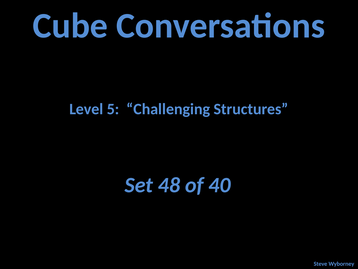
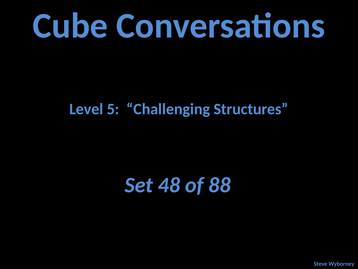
40: 40 -> 88
